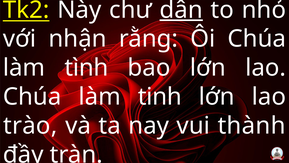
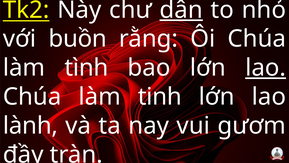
nhận: nhận -> buồn
lao at (266, 68) underline: none -> present
trào: trào -> lành
thành: thành -> gươm
